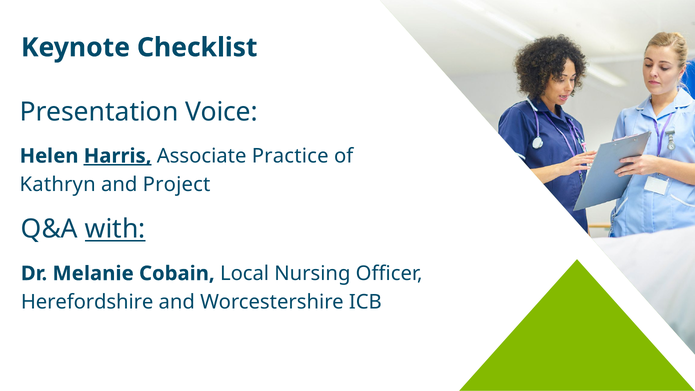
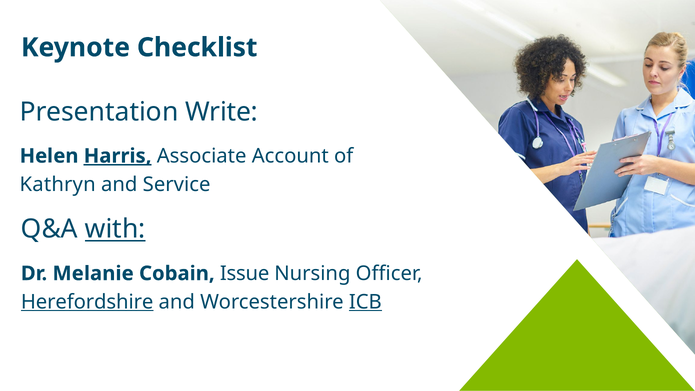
Voice: Voice -> Write
Practice: Practice -> Account
Project: Project -> Service
Local: Local -> Issue
Herefordshire underline: none -> present
ICB underline: none -> present
